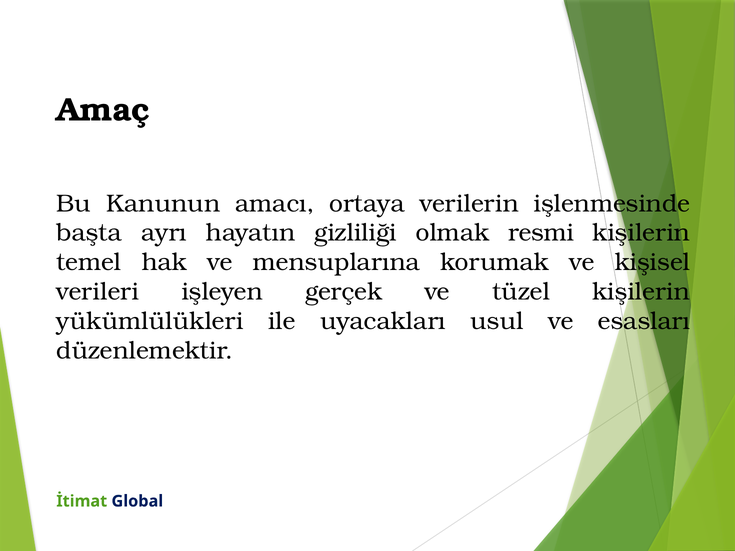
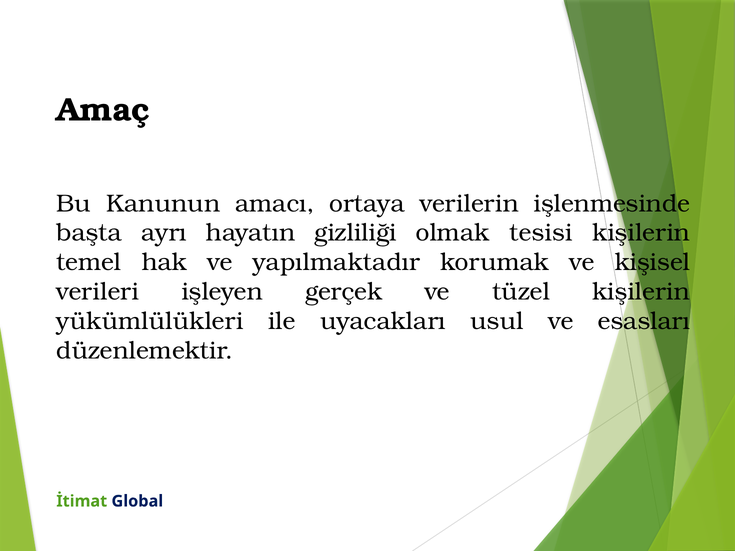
resmi: resmi -> tesisi
mensuplarına: mensuplarına -> yapılmaktadır
